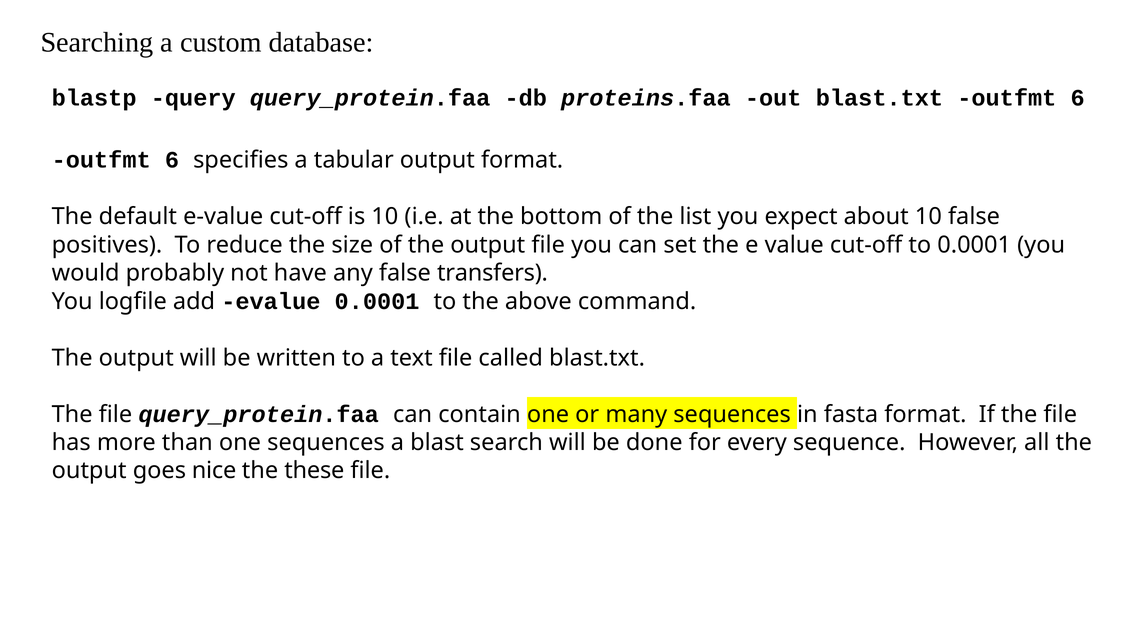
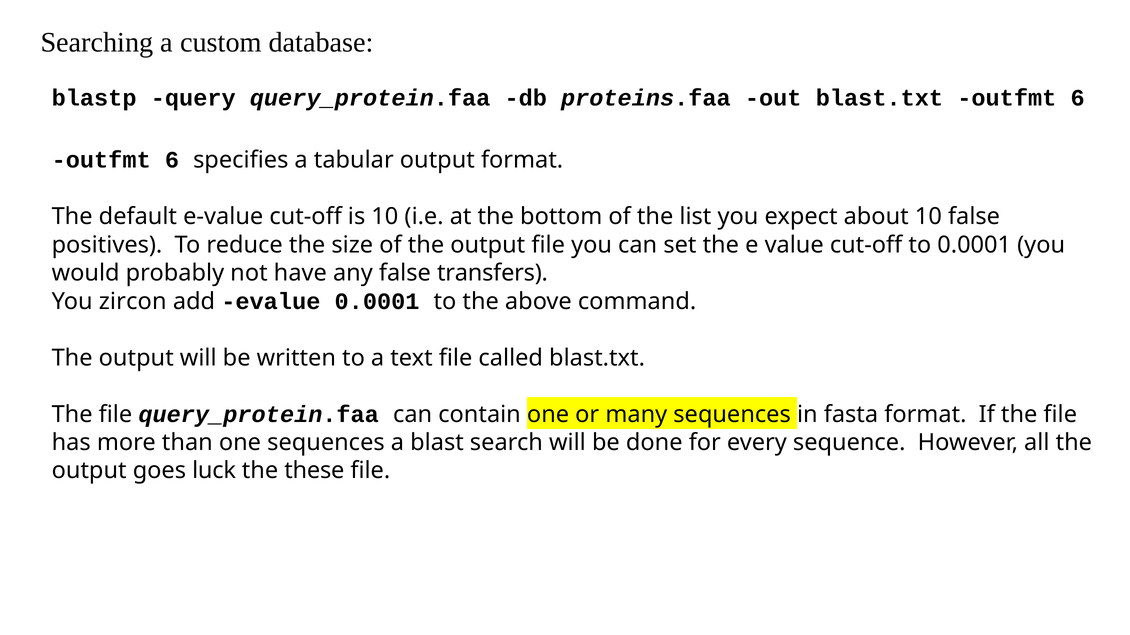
logfile: logfile -> zircon
nice: nice -> luck
